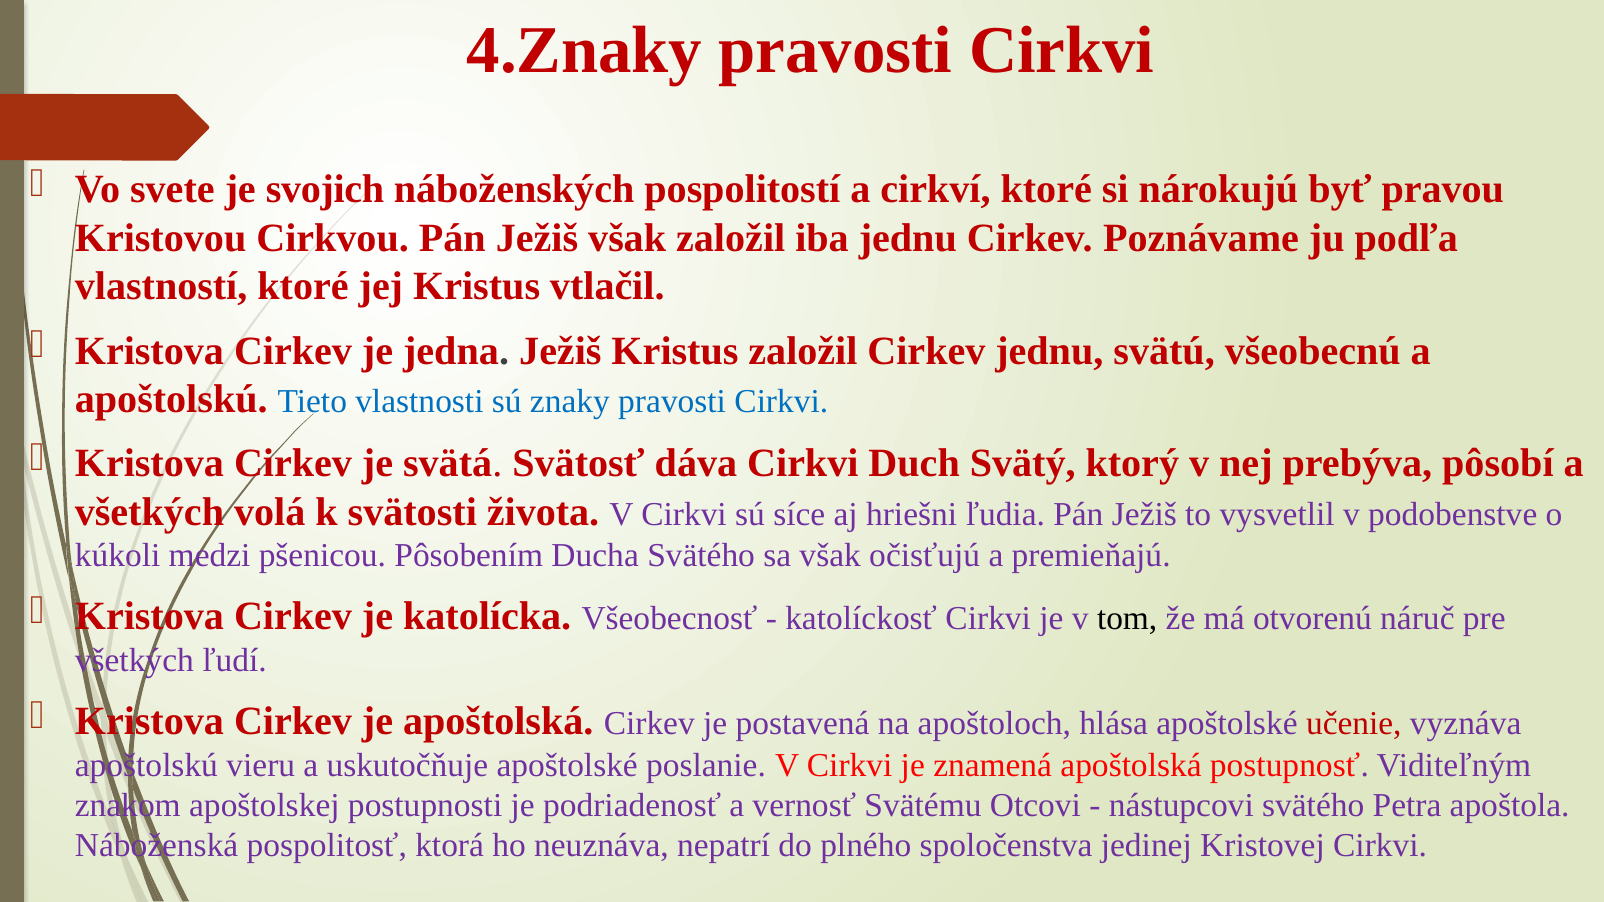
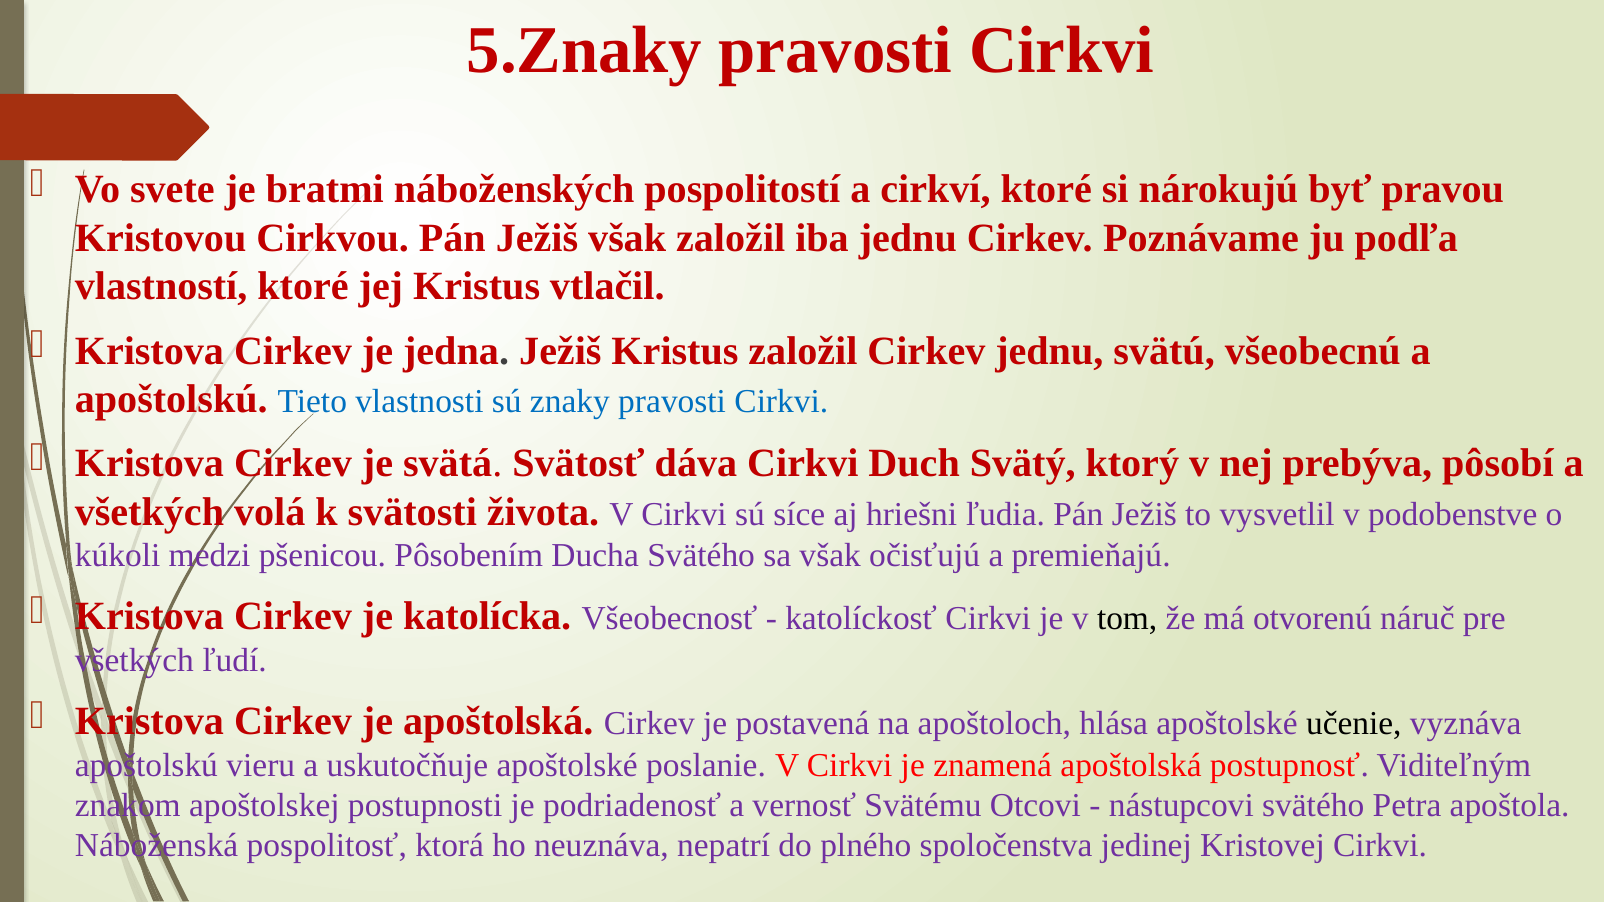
4.Znaky: 4.Znaky -> 5.Znaky
svojich: svojich -> bratmi
učenie colour: red -> black
